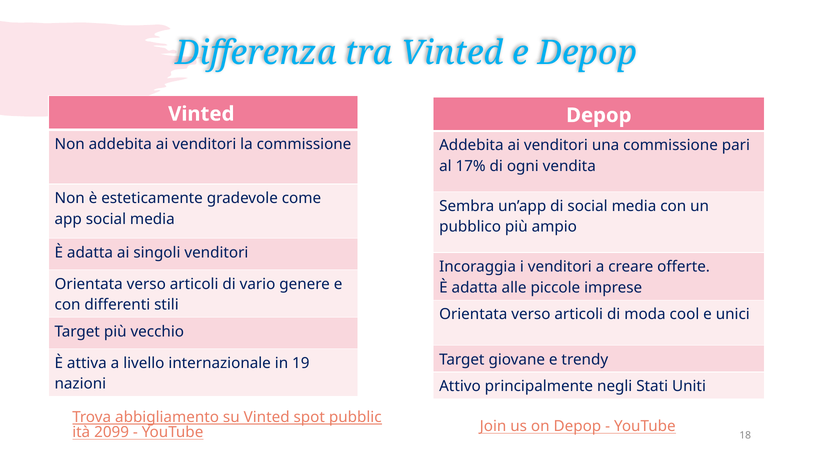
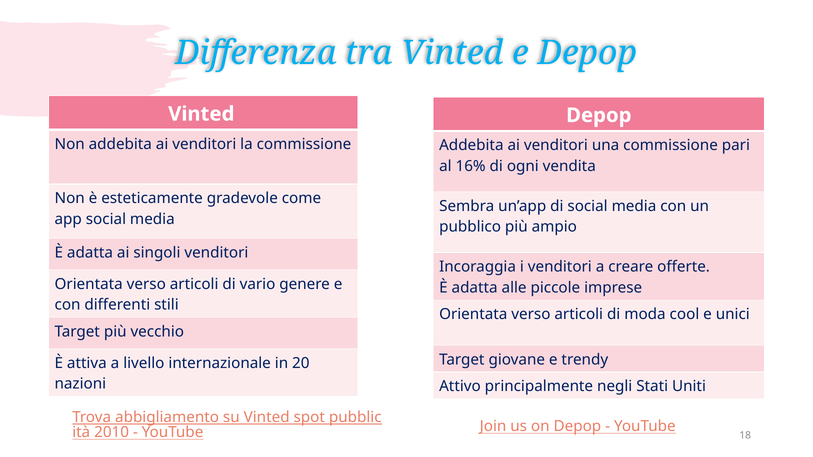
17%: 17% -> 16%
19: 19 -> 20
2099: 2099 -> 2010
